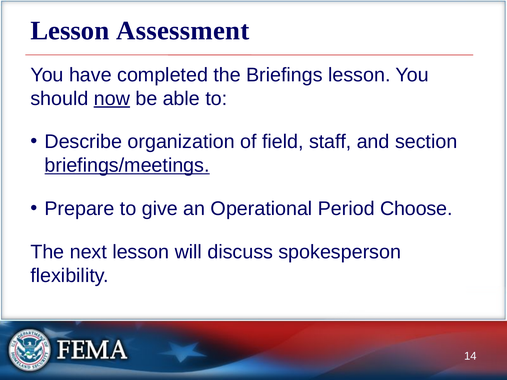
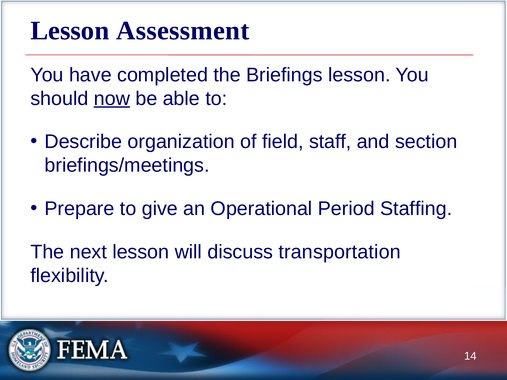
briefings/meetings underline: present -> none
Choose: Choose -> Staffing
spokesperson: spokesperson -> transportation
